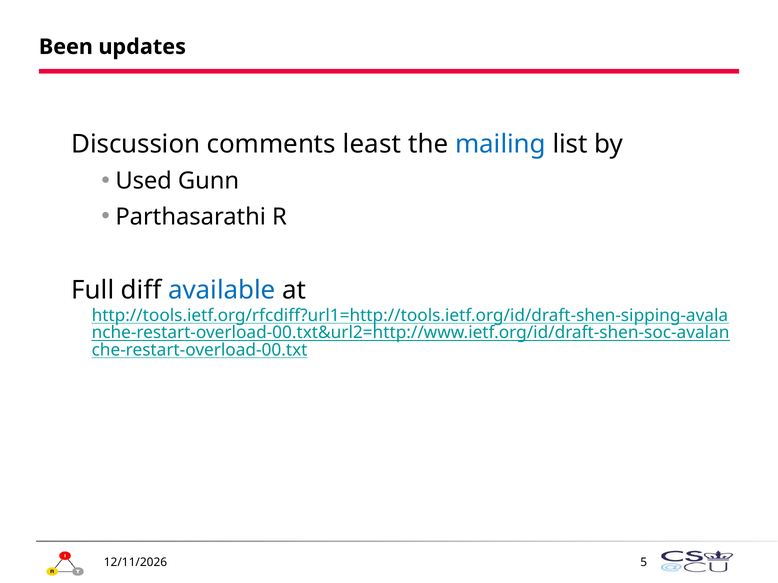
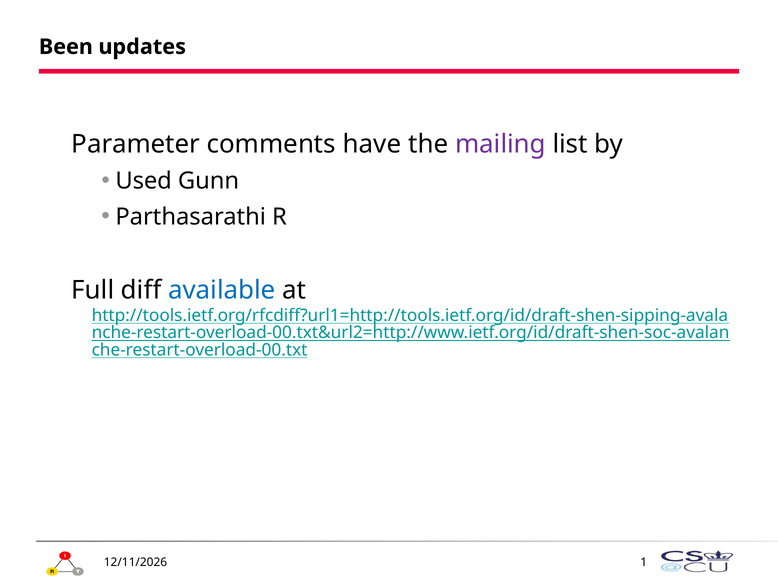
Discussion: Discussion -> Parameter
least: least -> have
mailing colour: blue -> purple
5: 5 -> 1
